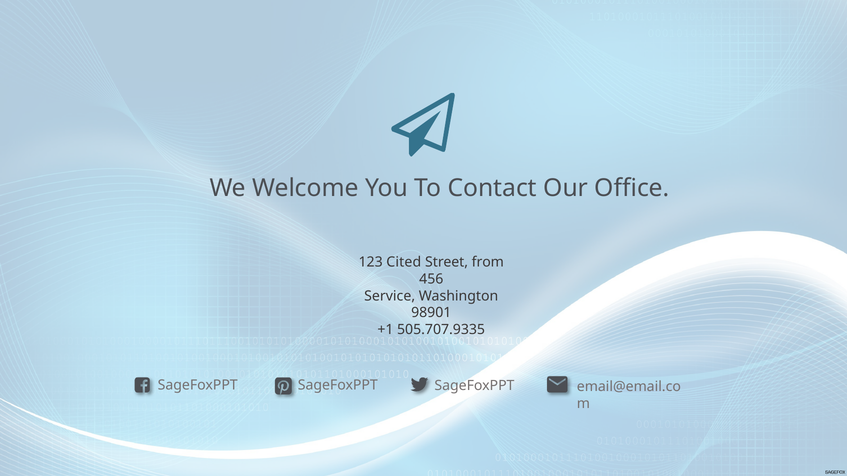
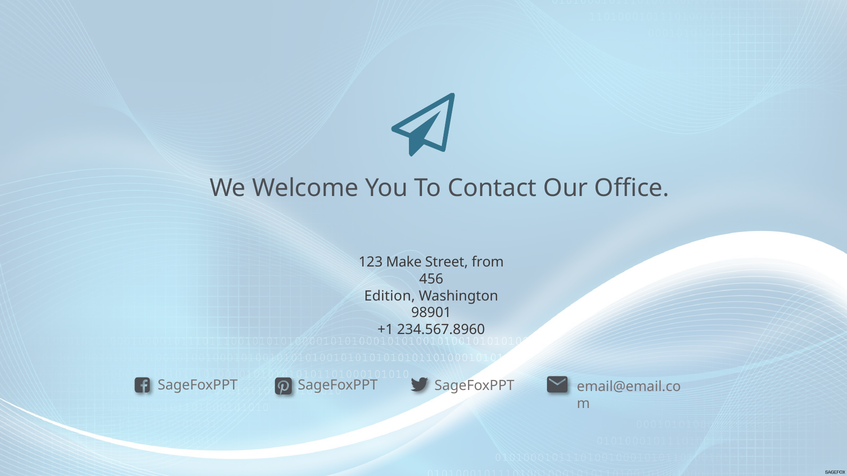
Cited: Cited -> Make
Service: Service -> Edition
505.707.9335: 505.707.9335 -> 234.567.8960
